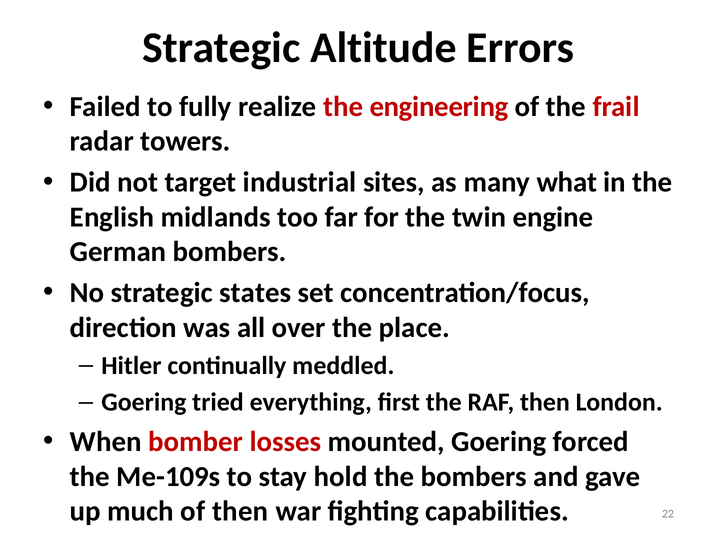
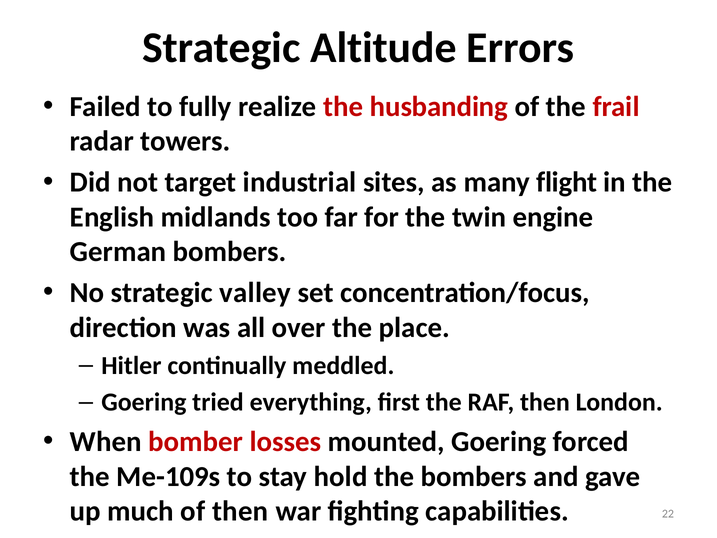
engineering: engineering -> husbanding
what: what -> flight
states: states -> valley
